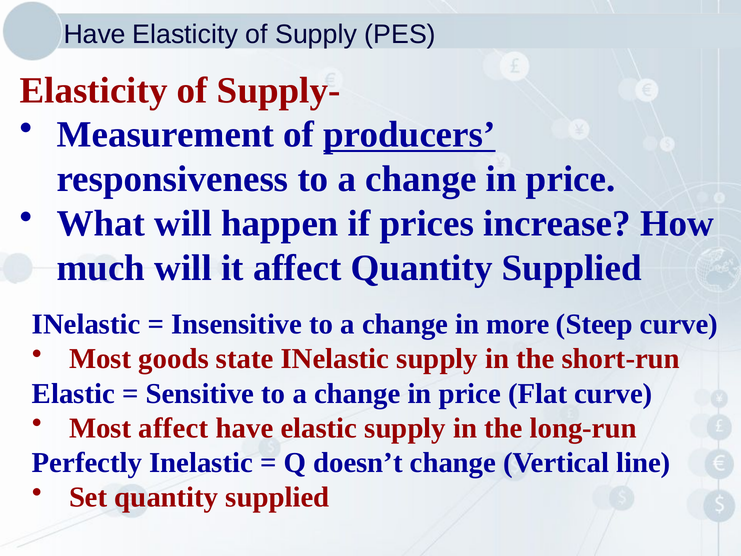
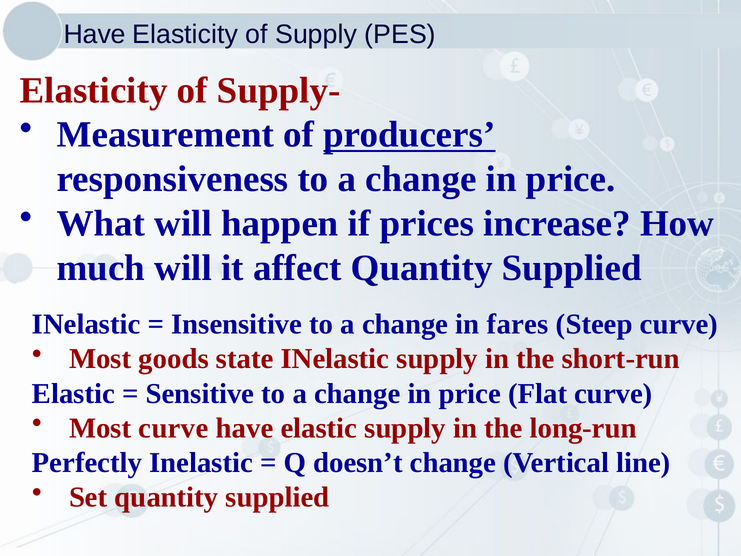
more: more -> fares
Most affect: affect -> curve
